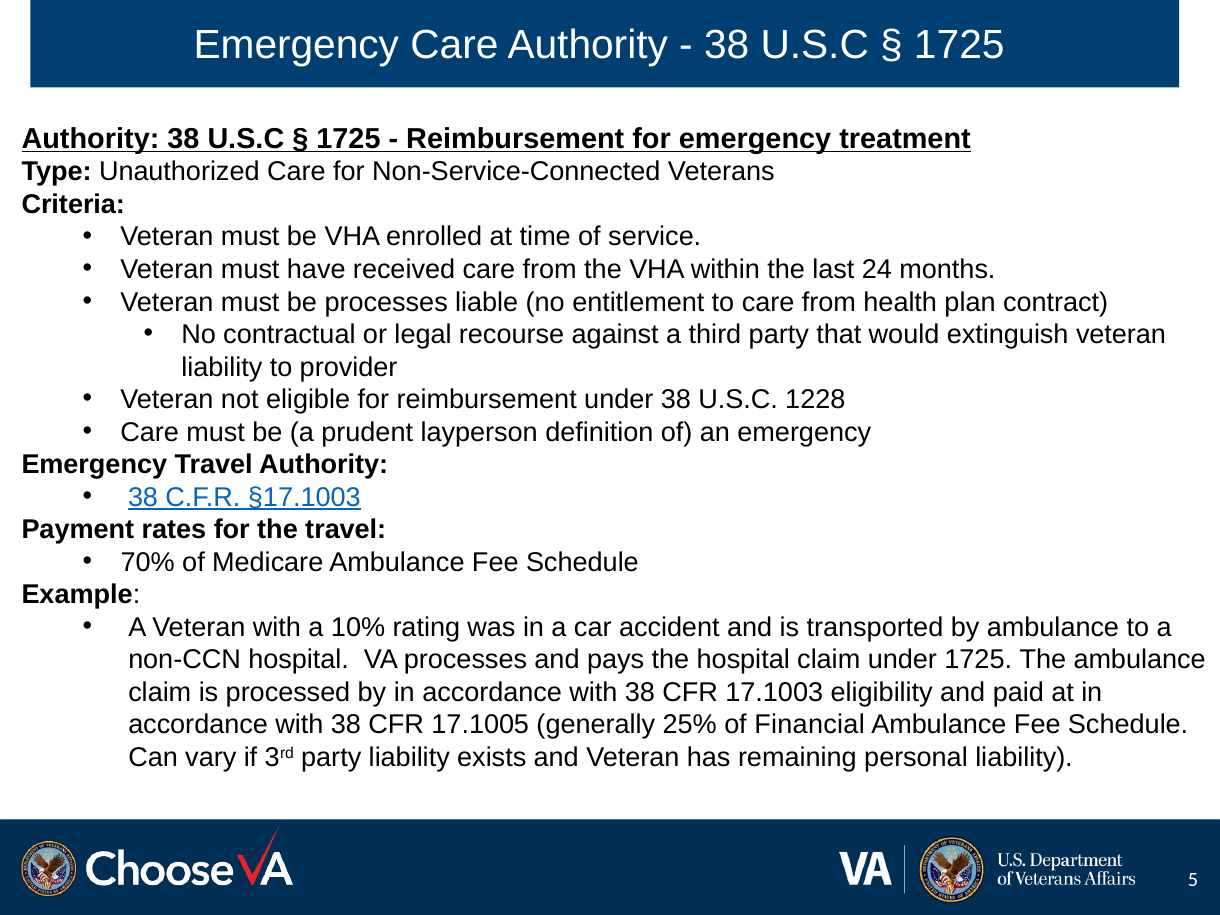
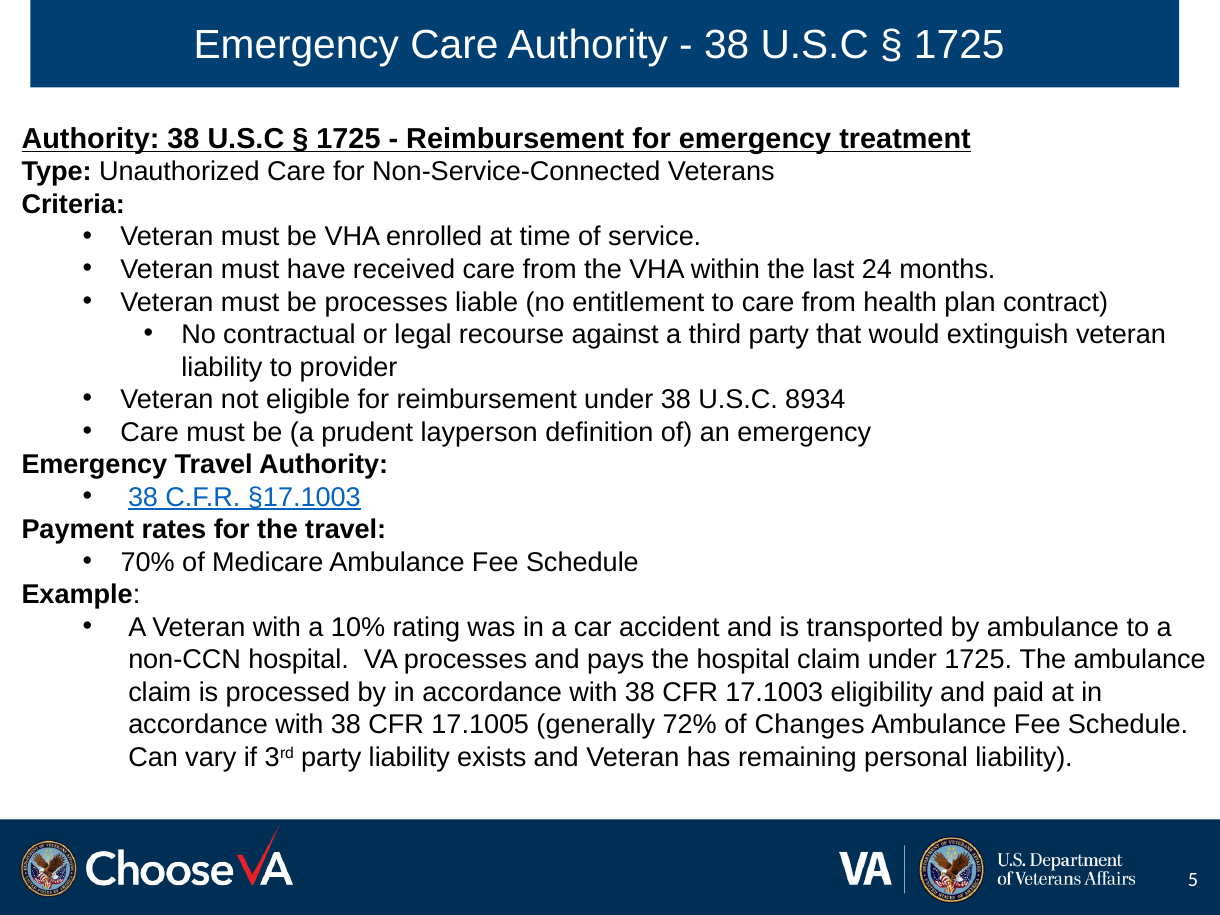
1228: 1228 -> 8934
25%: 25% -> 72%
Financial: Financial -> Changes
